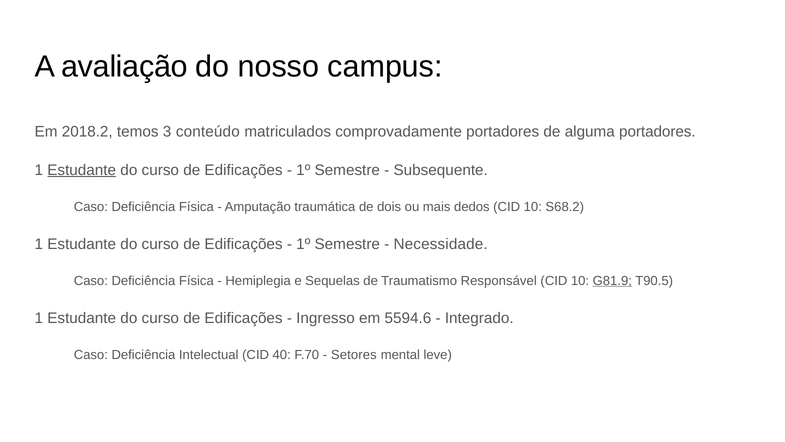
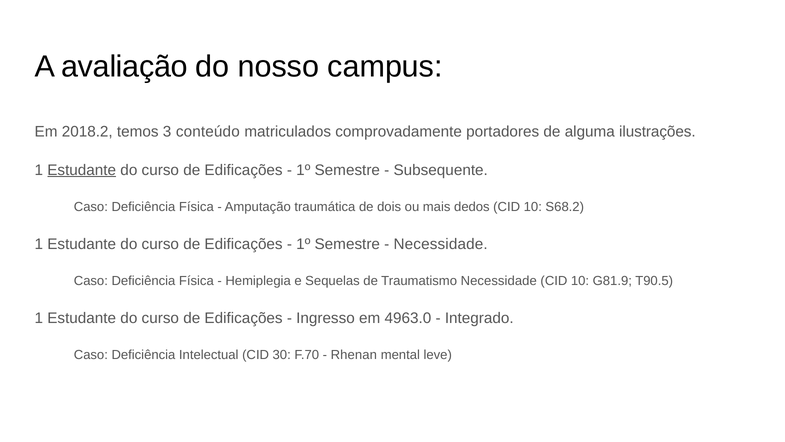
alguma portadores: portadores -> ilustrações
Traumatismo Responsável: Responsável -> Necessidade
G81.9 underline: present -> none
5594.6: 5594.6 -> 4963.0
40: 40 -> 30
Setores: Setores -> Rhenan
